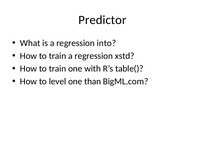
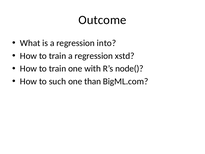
Predictor: Predictor -> Outcome
table(: table( -> node(
level: level -> such
